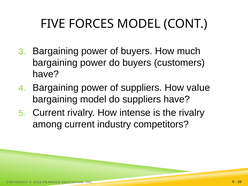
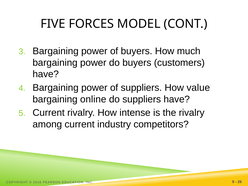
bargaining model: model -> online
